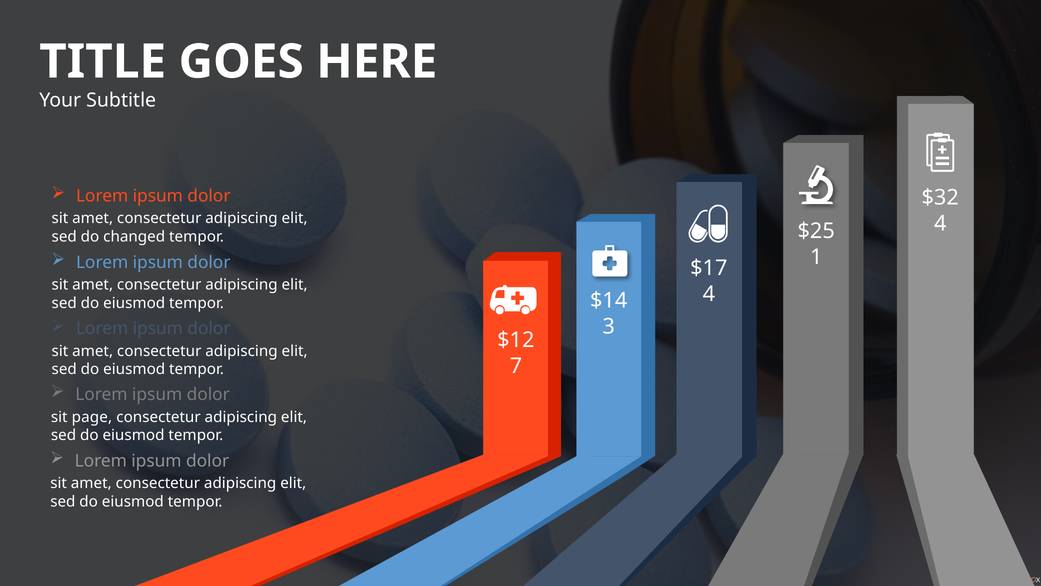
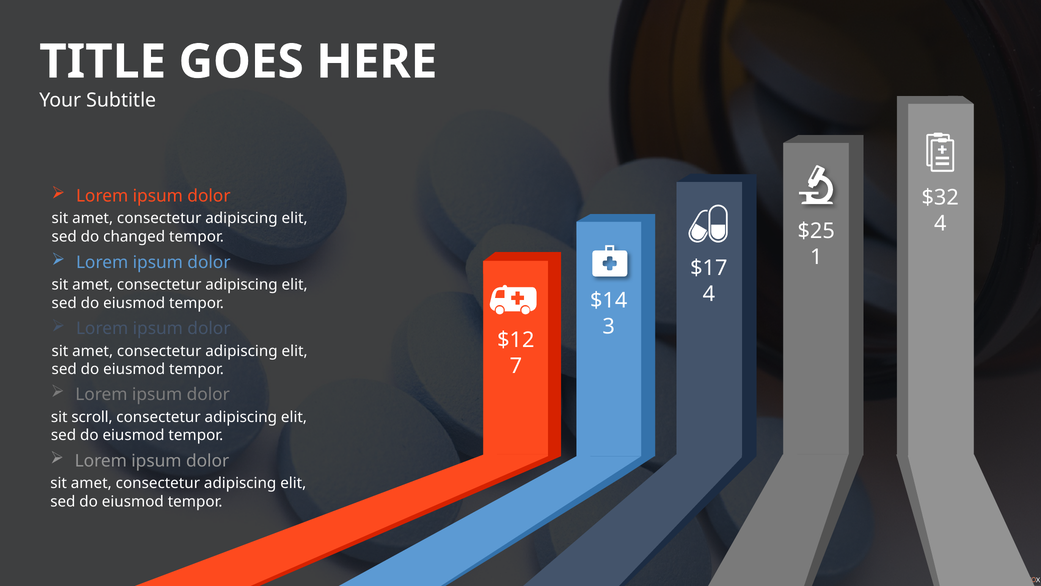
page: page -> scroll
